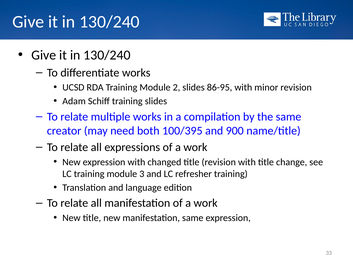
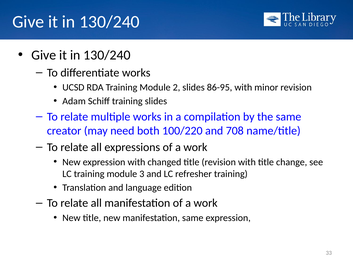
100/395: 100/395 -> 100/220
900: 900 -> 708
